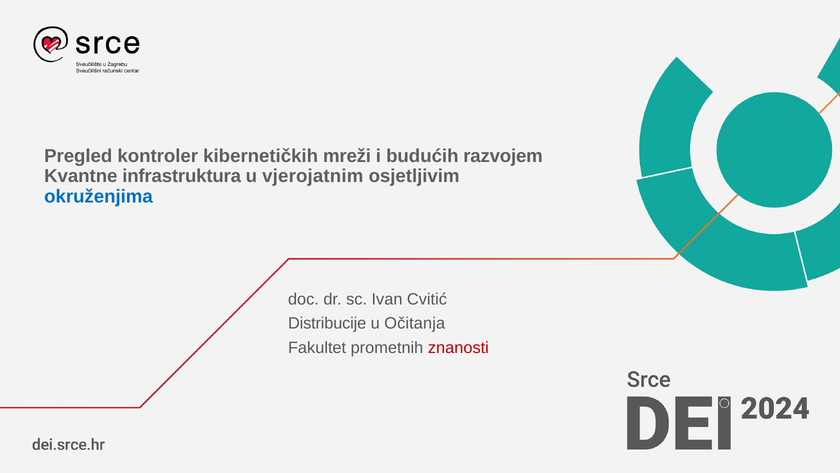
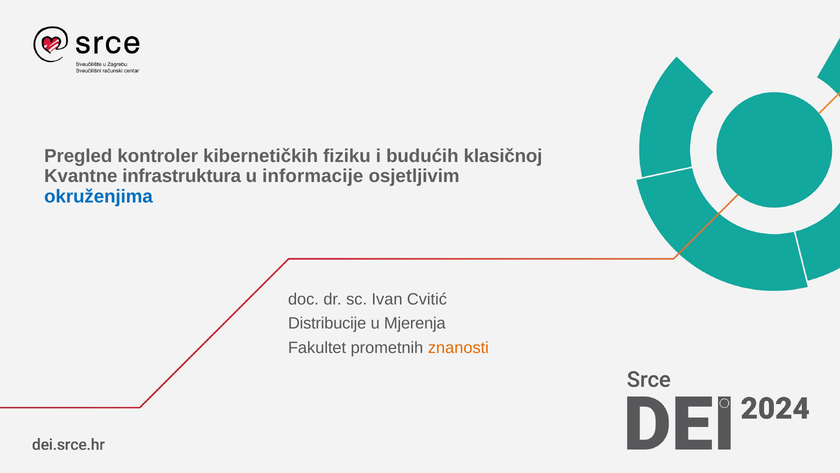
mreži: mreži -> fiziku
razvojem: razvojem -> klasičnoj
vjerojatnim: vjerojatnim -> informacije
Očitanja: Očitanja -> Mjerenja
znanosti colour: red -> orange
